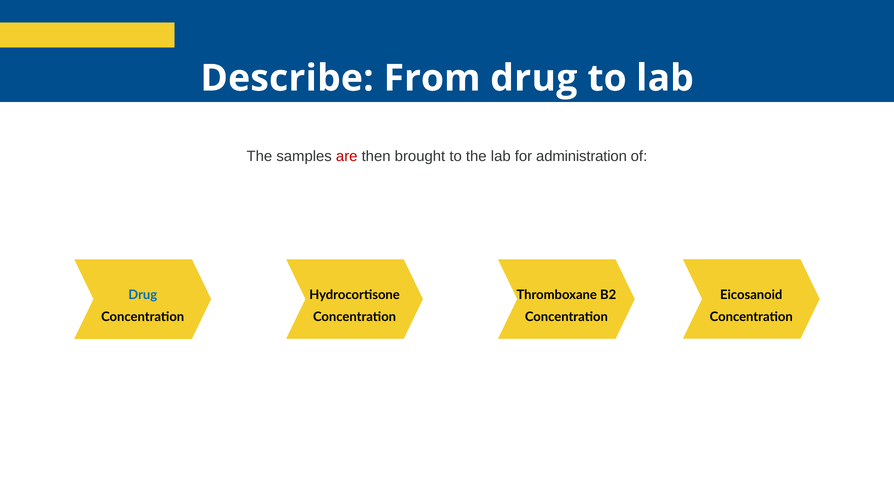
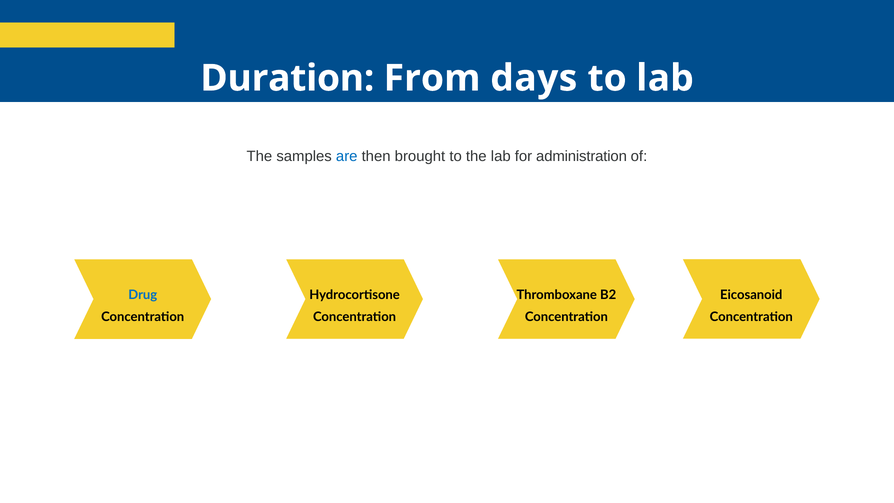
Describe: Describe -> Duration
From drug: drug -> days
are colour: red -> blue
